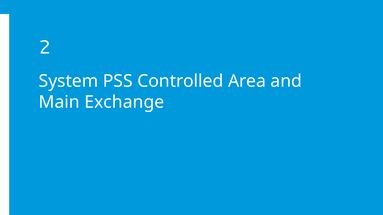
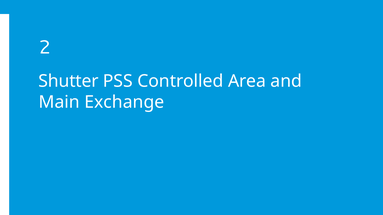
System: System -> Shutter
